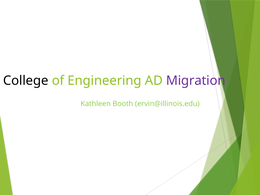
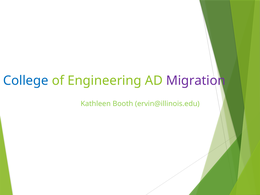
College colour: black -> blue
